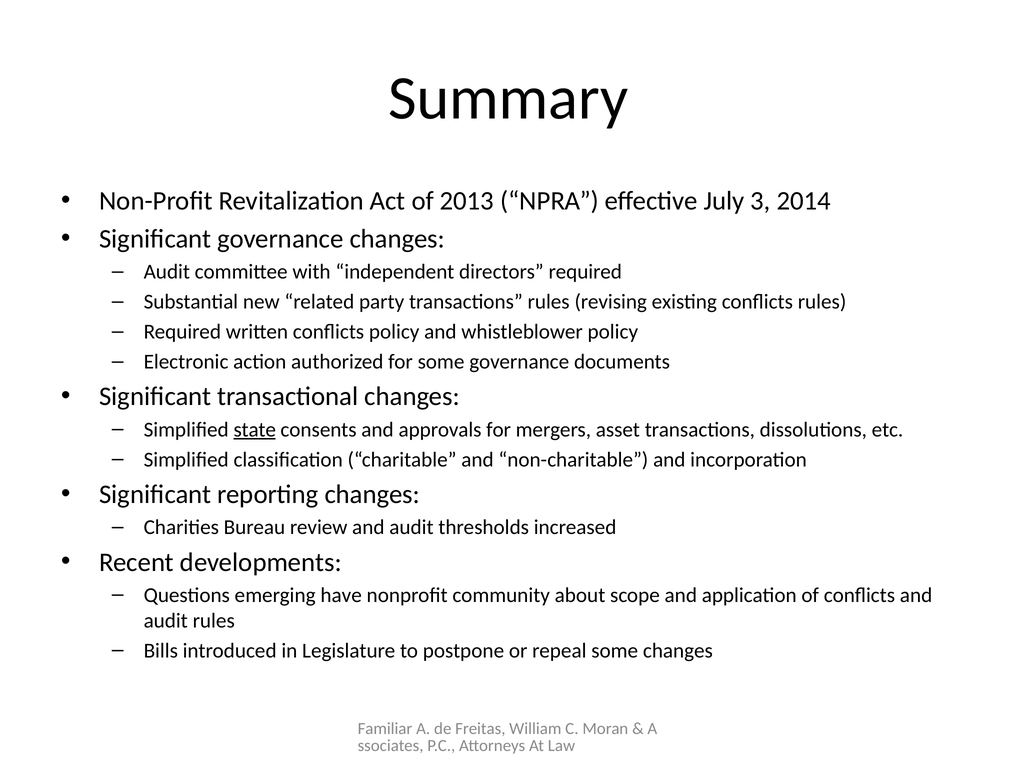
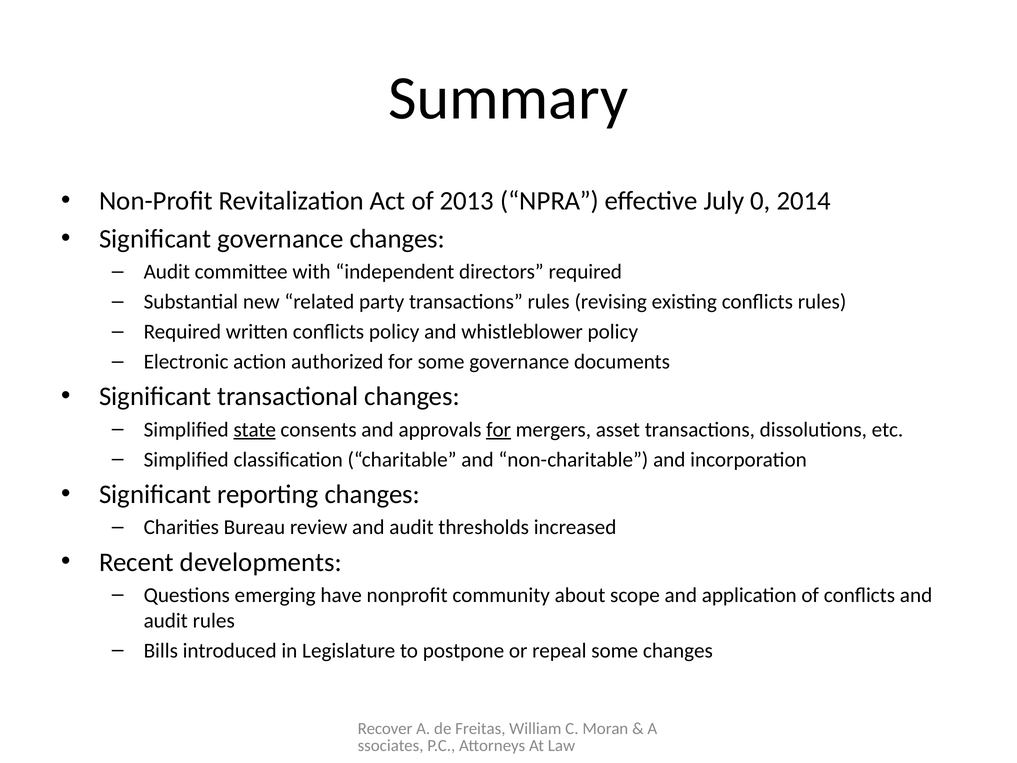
3: 3 -> 0
for at (499, 429) underline: none -> present
Familiar: Familiar -> Recover
